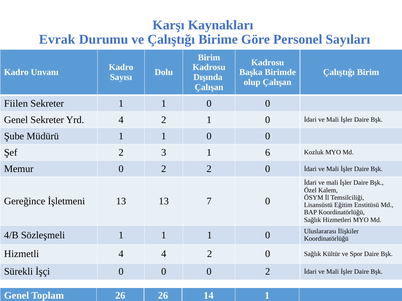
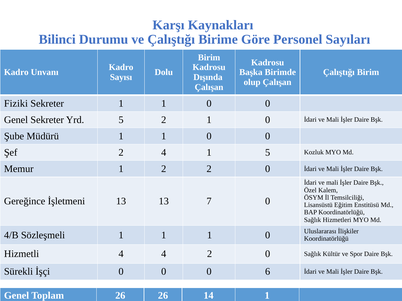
Evrak: Evrak -> Bilinci
Fiilen: Fiilen -> Fiziki
Yrd 4: 4 -> 5
2 3: 3 -> 4
1 6: 6 -> 5
Memur 0: 0 -> 1
0 0 2: 2 -> 6
